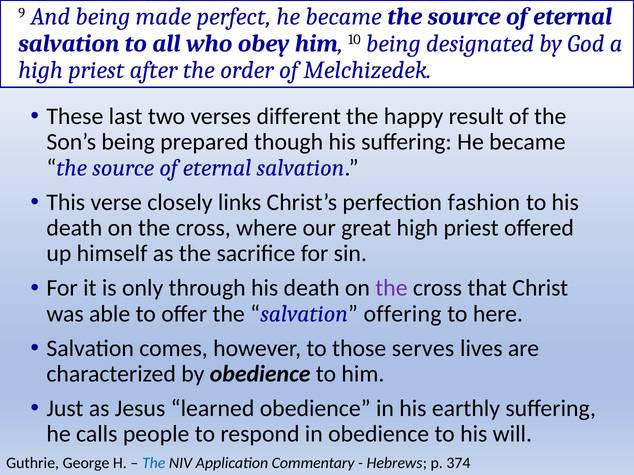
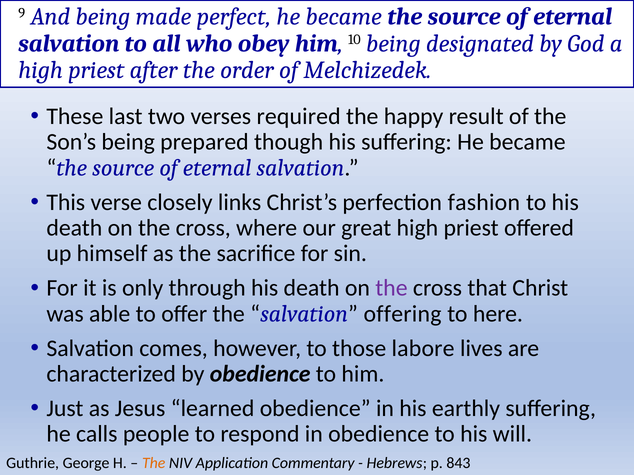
different: different -> required
serves: serves -> labore
The at (154, 464) colour: blue -> orange
374: 374 -> 843
